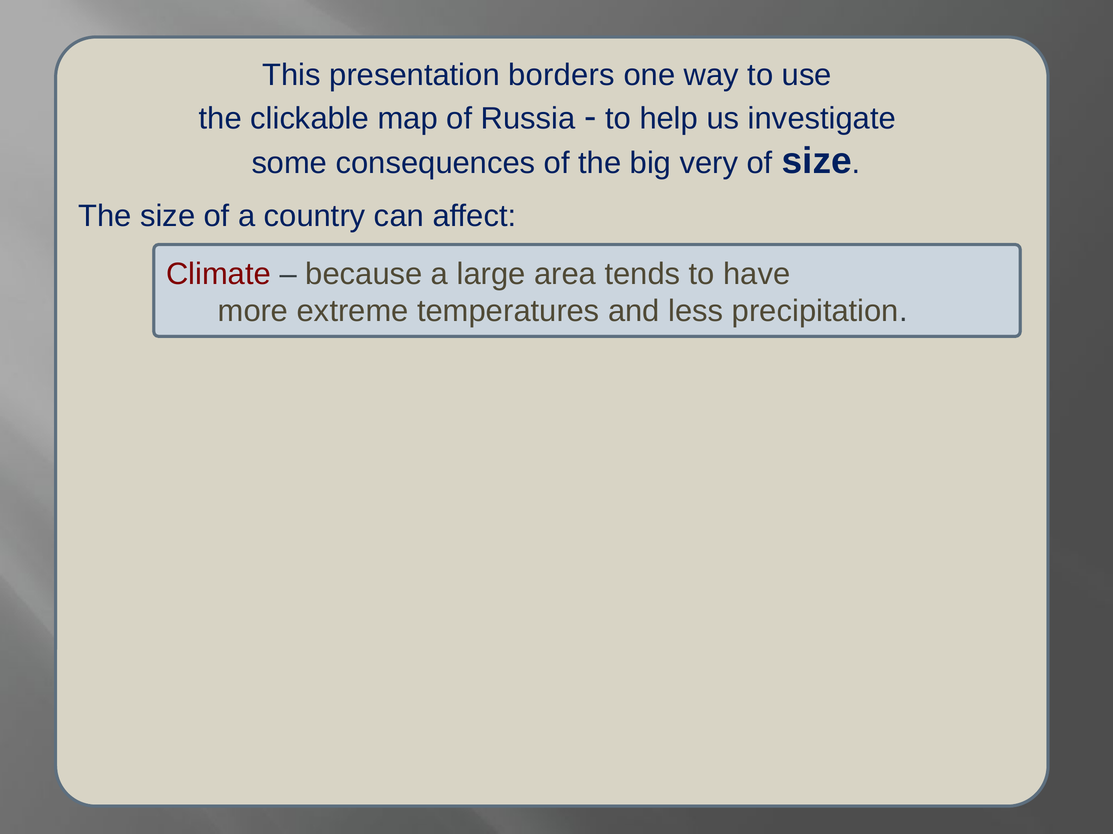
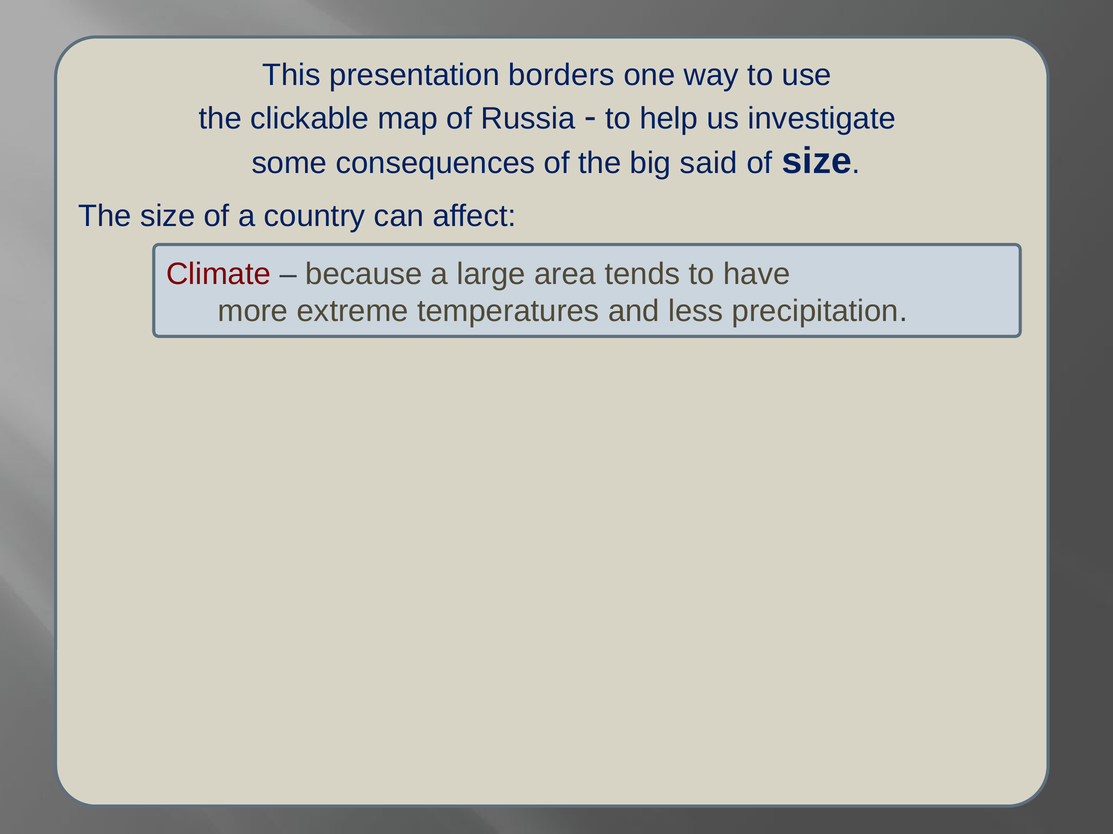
very: very -> said
